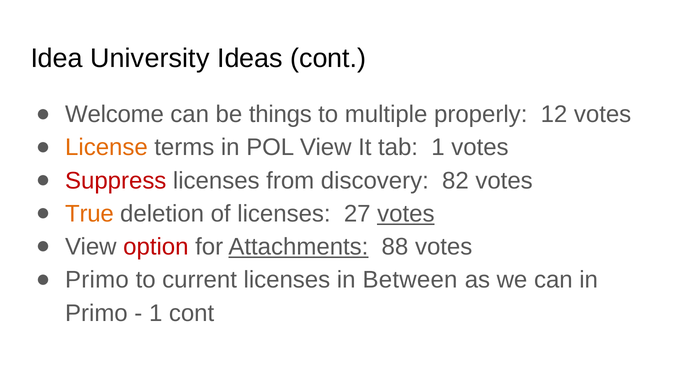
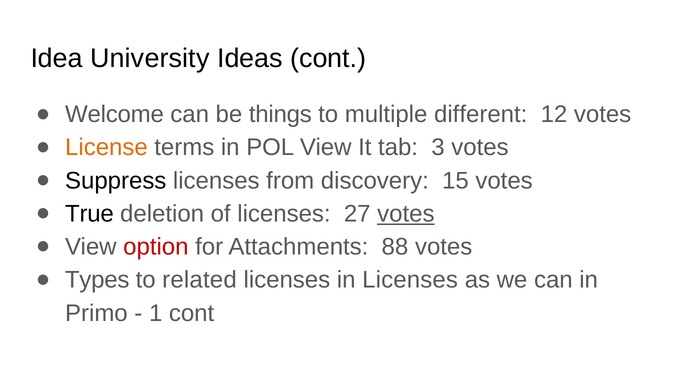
properly: properly -> different
tab 1: 1 -> 3
Suppress colour: red -> black
82: 82 -> 15
True colour: orange -> black
Attachments underline: present -> none
Primo at (97, 280): Primo -> Types
current: current -> related
in Between: Between -> Licenses
